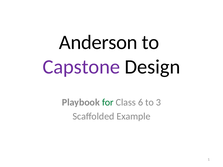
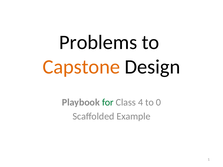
Anderson: Anderson -> Problems
Capstone colour: purple -> orange
6: 6 -> 4
3: 3 -> 0
